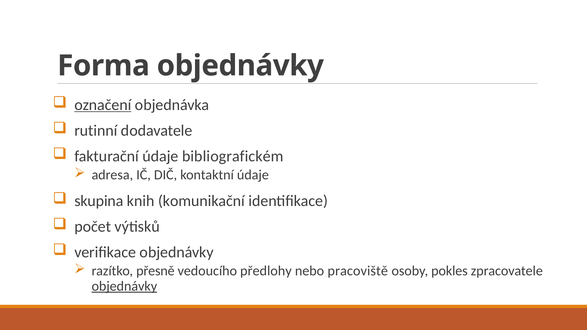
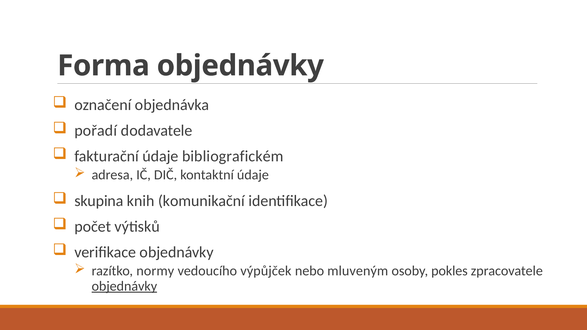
označení underline: present -> none
rutinní: rutinní -> pořadí
přesně: přesně -> normy
předlohy: předlohy -> výpůjček
pracoviště: pracoviště -> mluveným
